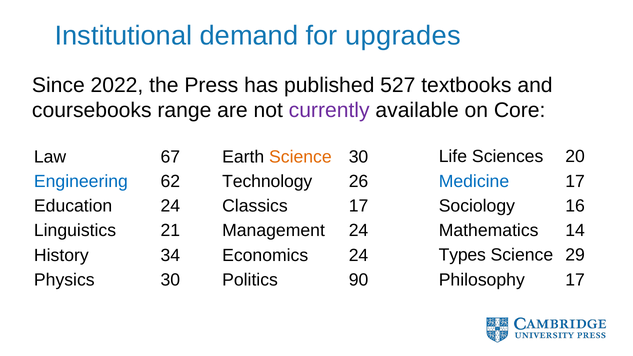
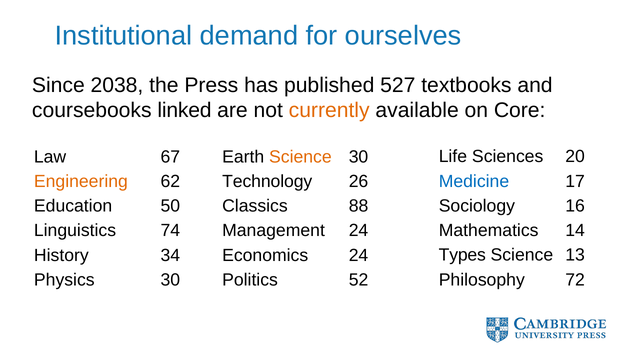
upgrades: upgrades -> ourselves
2022: 2022 -> 2038
range: range -> linked
currently colour: purple -> orange
Engineering colour: blue -> orange
Education 24: 24 -> 50
Classics 17: 17 -> 88
21: 21 -> 74
29: 29 -> 13
Philosophy 17: 17 -> 72
90: 90 -> 52
